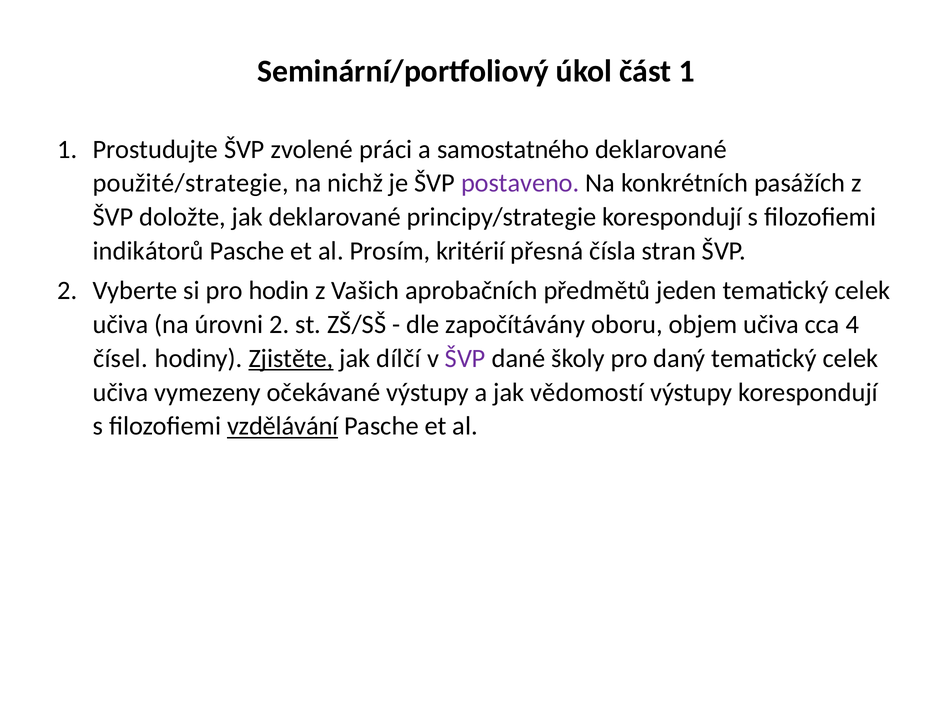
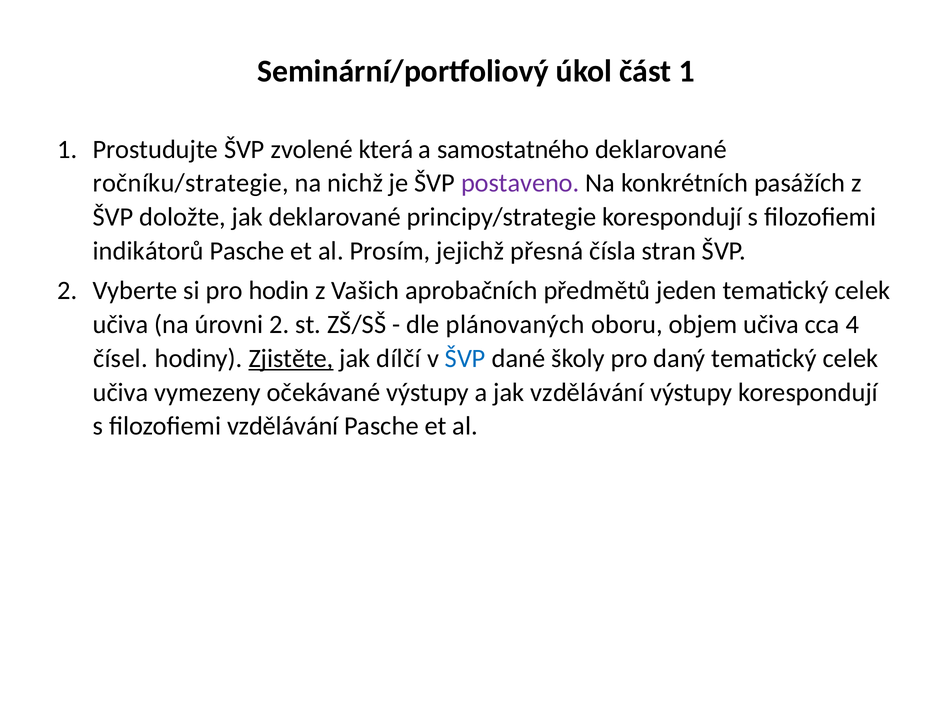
práci: práci -> která
použité/strategie: použité/strategie -> ročníku/strategie
kritérií: kritérií -> jejichž
započítávány: započítávány -> plánovaných
ŠVP at (465, 358) colour: purple -> blue
jak vědomostí: vědomostí -> vzdělávání
vzdělávání at (283, 426) underline: present -> none
